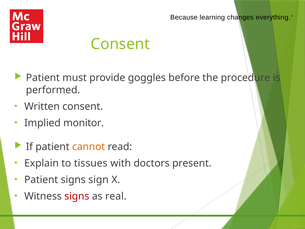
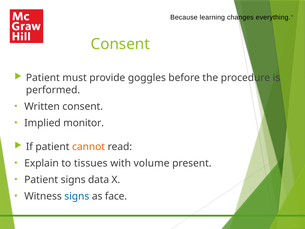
doctors: doctors -> volume
sign: sign -> data
signs at (77, 196) colour: red -> blue
real: real -> face
